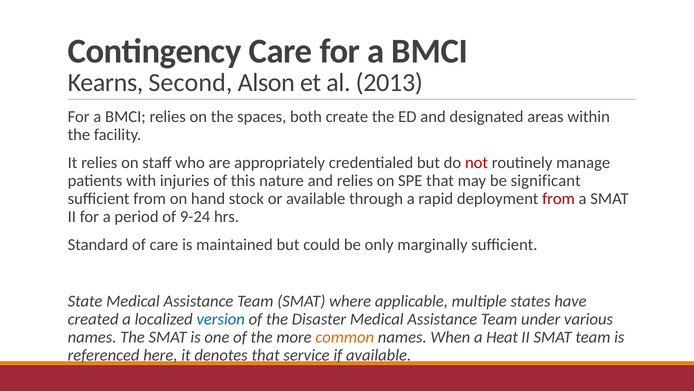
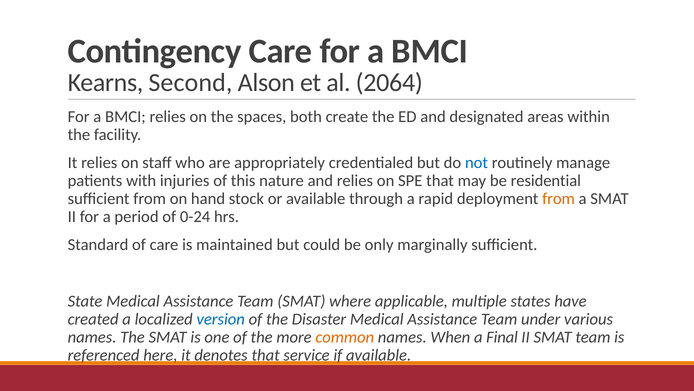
2013: 2013 -> 2064
not colour: red -> blue
significant: significant -> residential
from at (558, 198) colour: red -> orange
9-24: 9-24 -> 0-24
Heat: Heat -> Final
